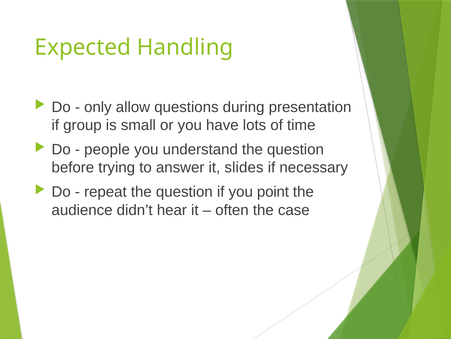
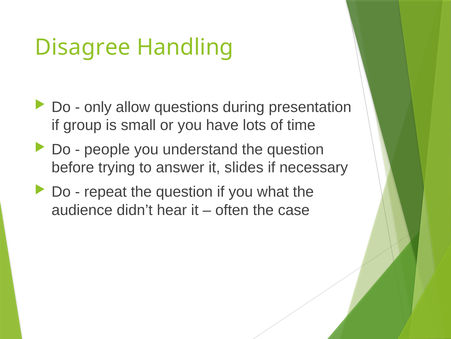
Expected: Expected -> Disagree
point: point -> what
